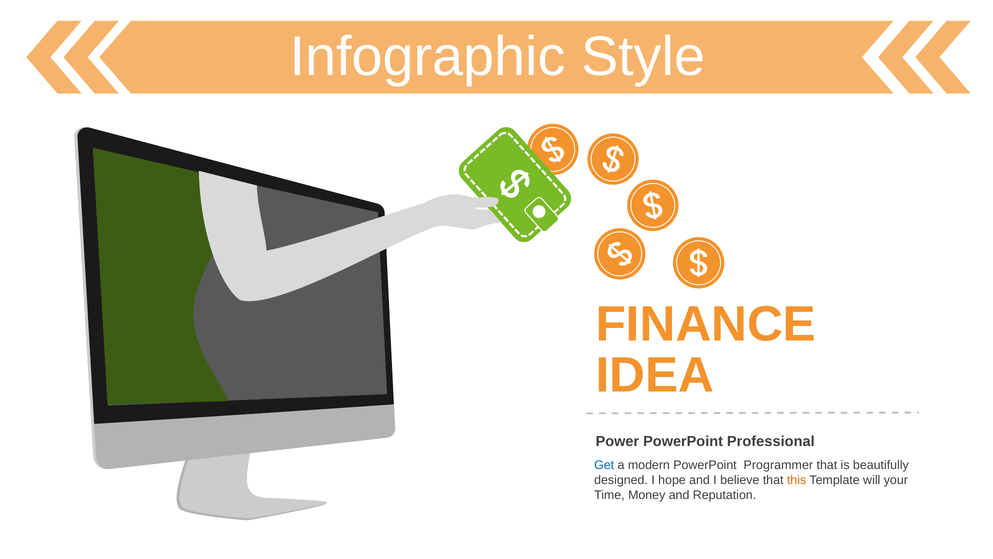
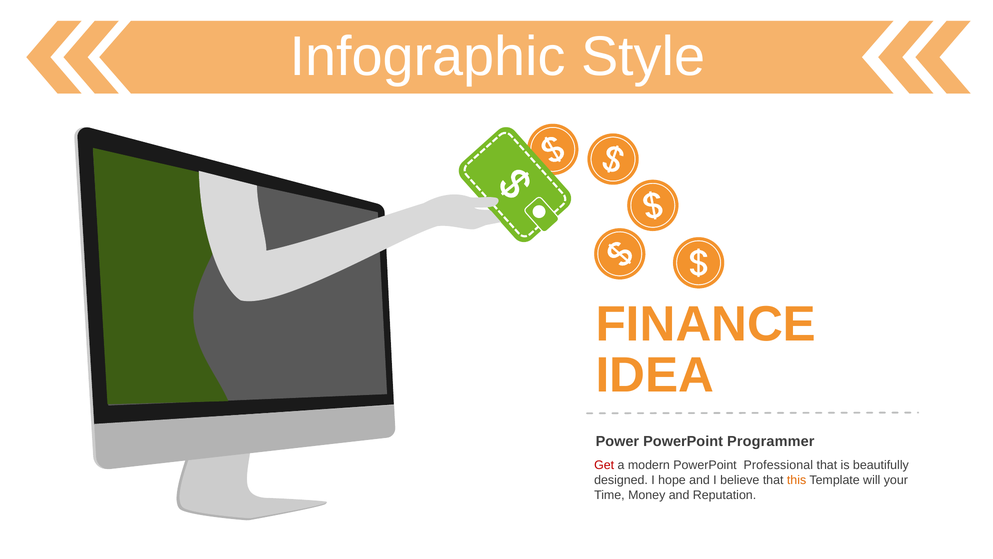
Professional: Professional -> Programmer
Get colour: blue -> red
Programmer: Programmer -> Professional
